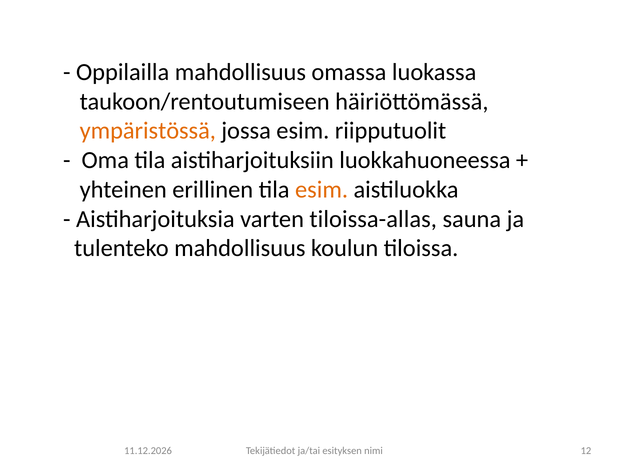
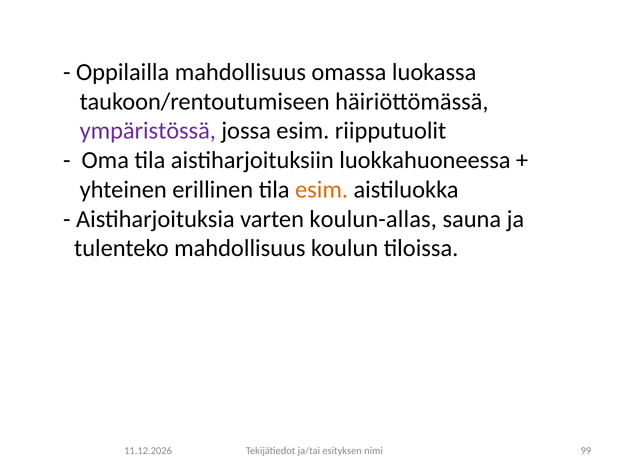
ympäristössä colour: orange -> purple
tiloissa-allas: tiloissa-allas -> koulun-allas
12: 12 -> 99
